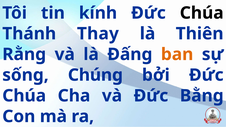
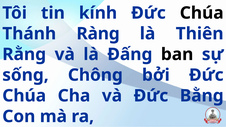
Thay: Thay -> Ràng
ban colour: orange -> black
Chúng: Chúng -> Chông
